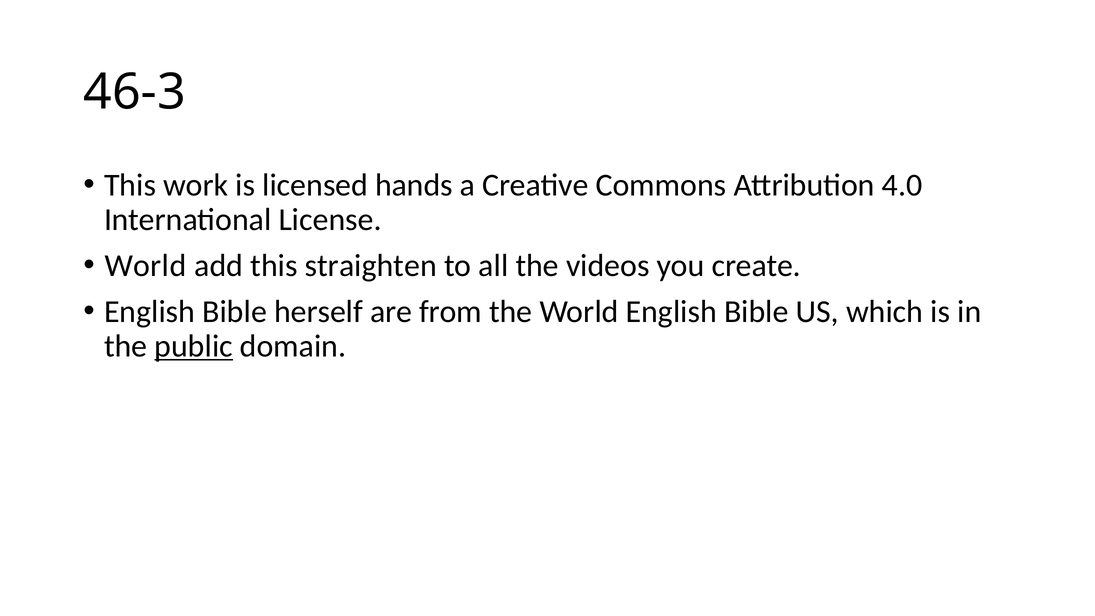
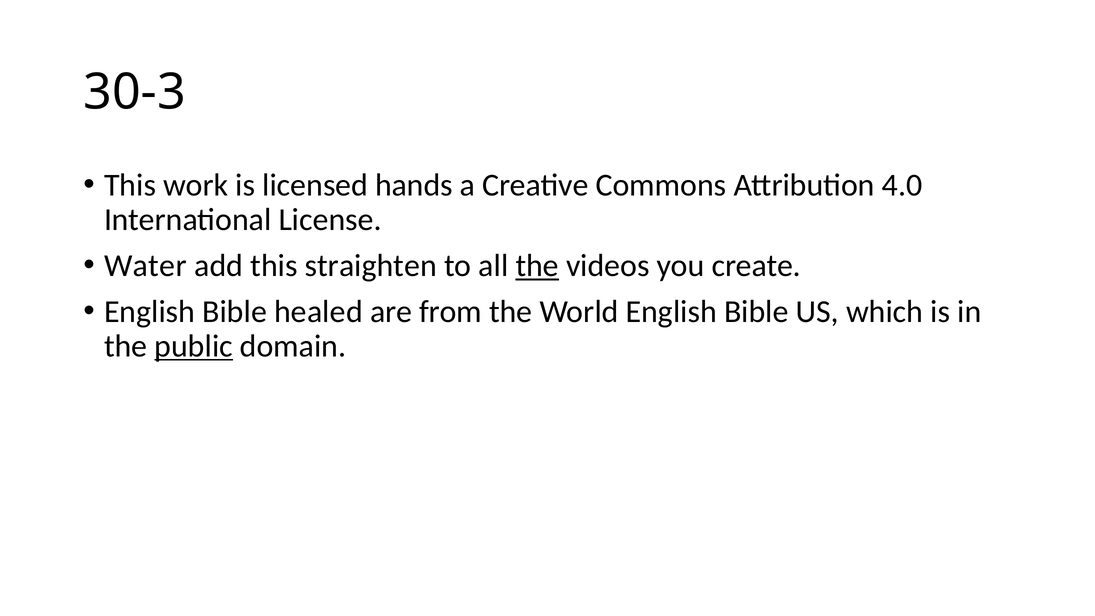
46-3: 46-3 -> 30-3
World at (145, 266): World -> Water
the at (537, 266) underline: none -> present
herself: herself -> healed
